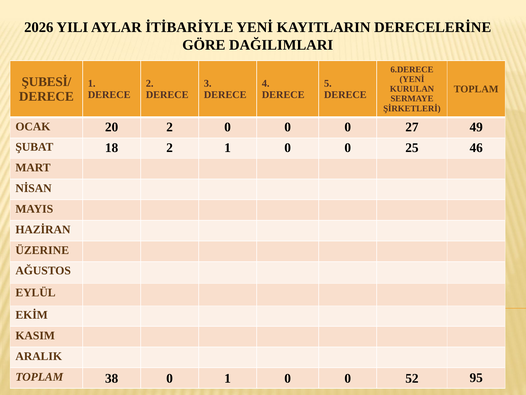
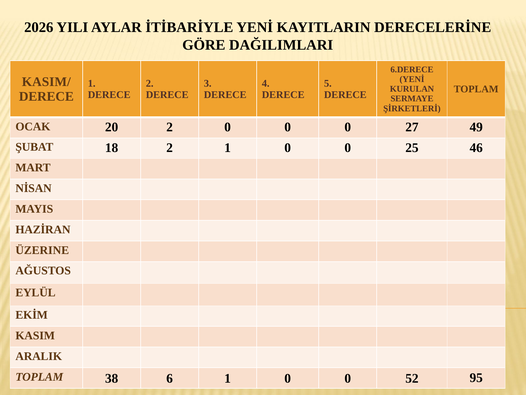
ŞUBESİ/: ŞUBESİ/ -> KASIM/
38 0: 0 -> 6
